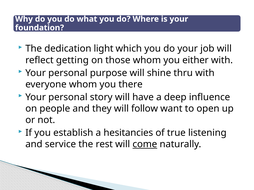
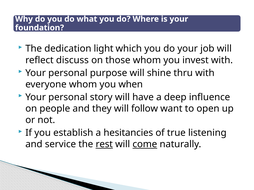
getting: getting -> discuss
either: either -> invest
there: there -> when
rest underline: none -> present
